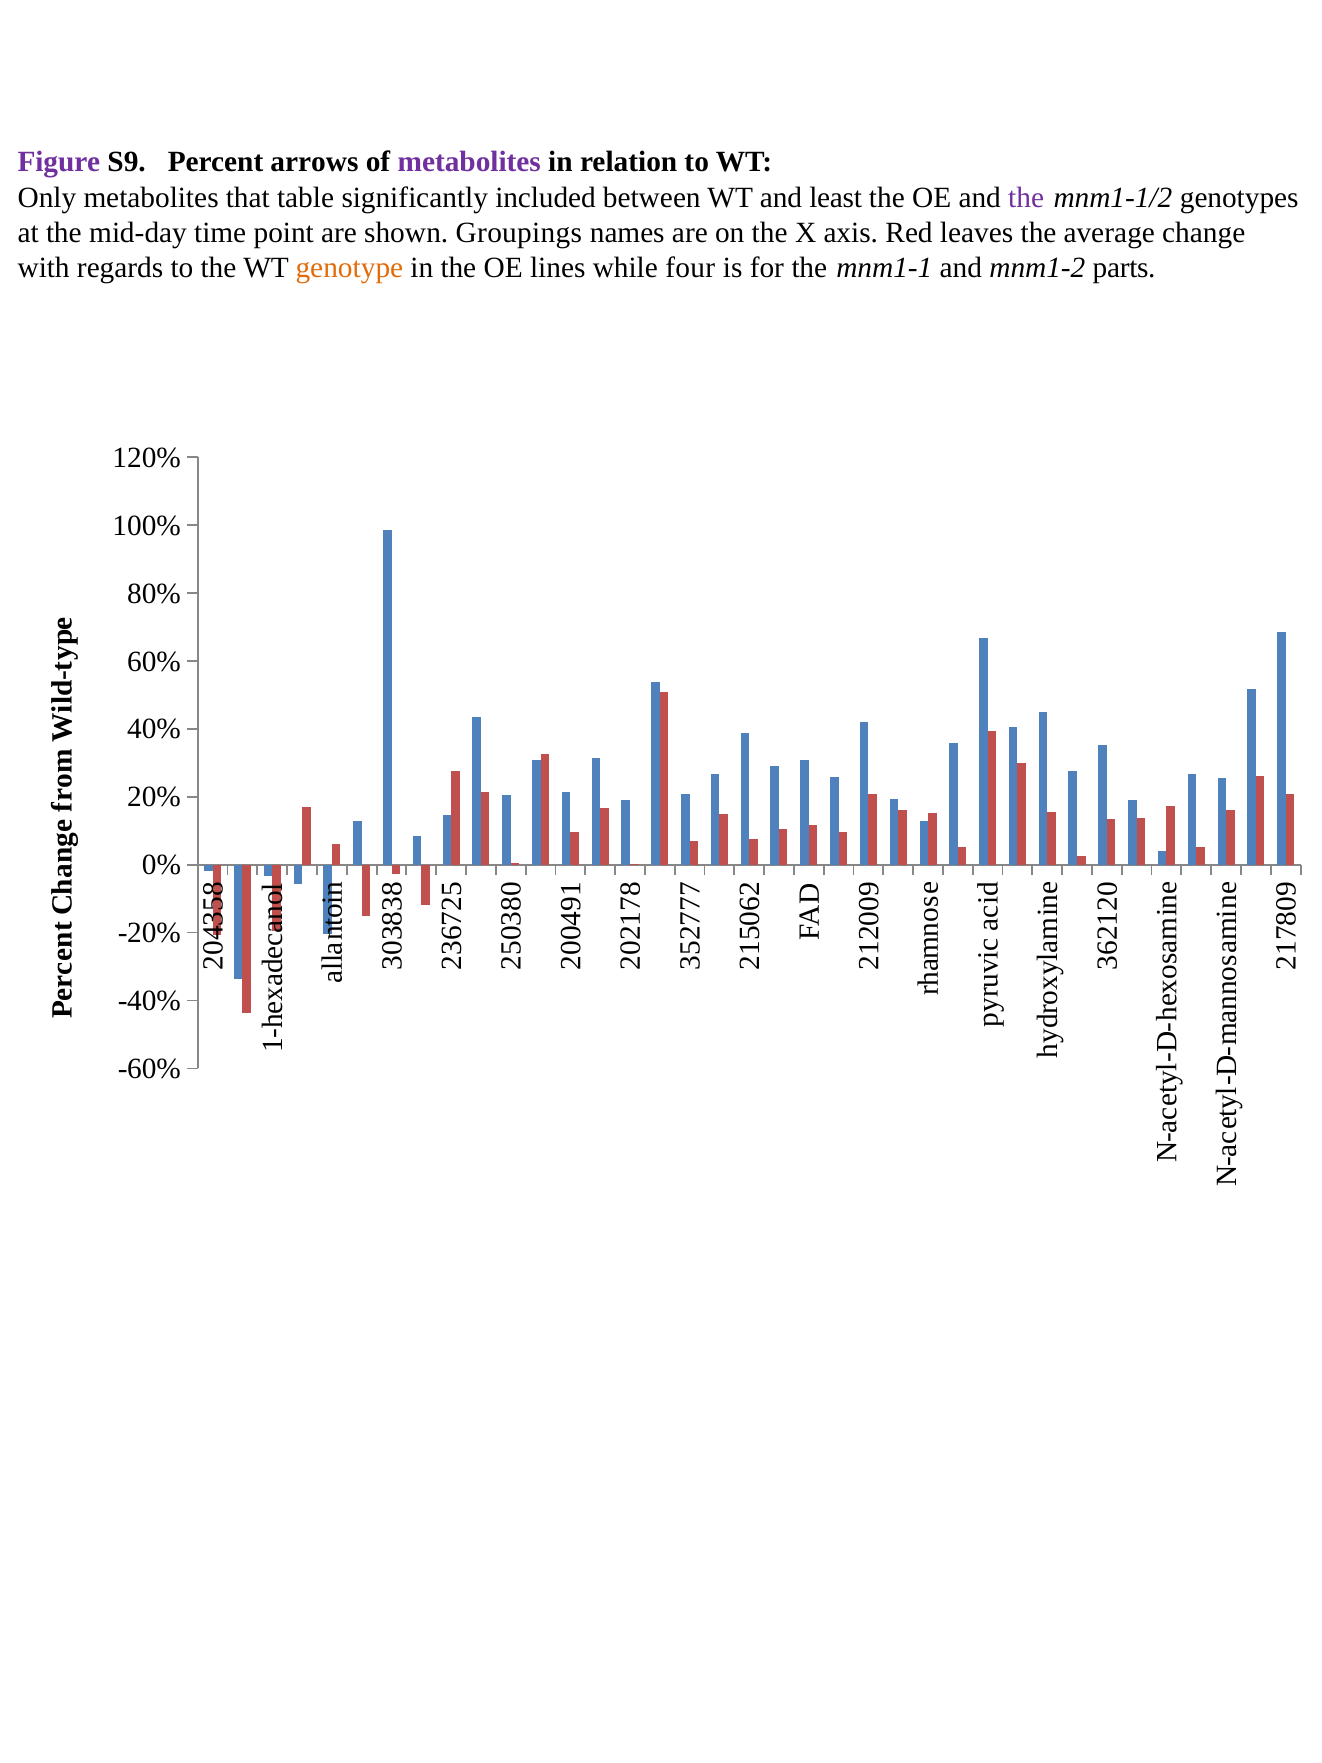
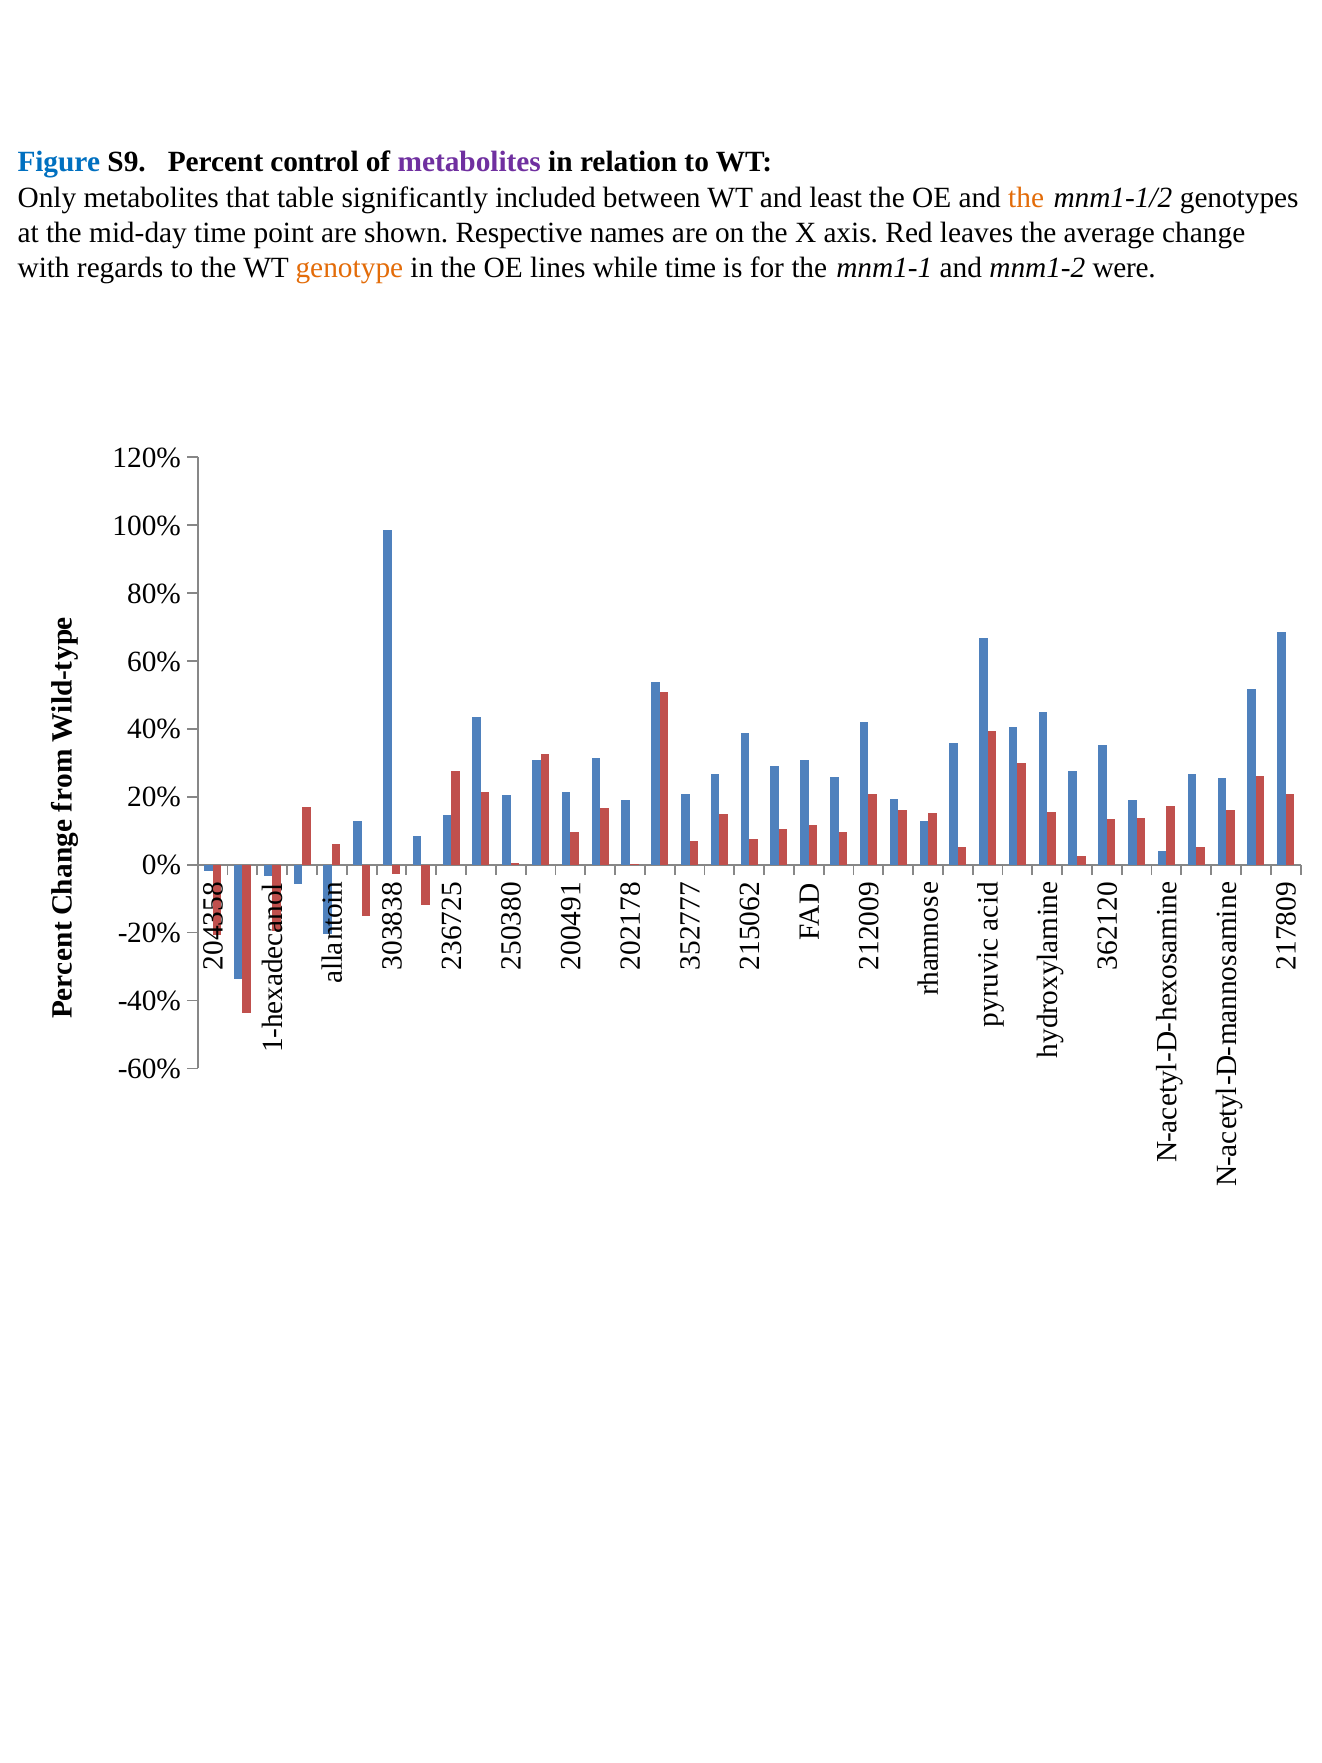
Figure colour: purple -> blue
arrows: arrows -> control
the at (1026, 197) colour: purple -> orange
Groupings: Groupings -> Respective
while four: four -> time
parts: parts -> were
